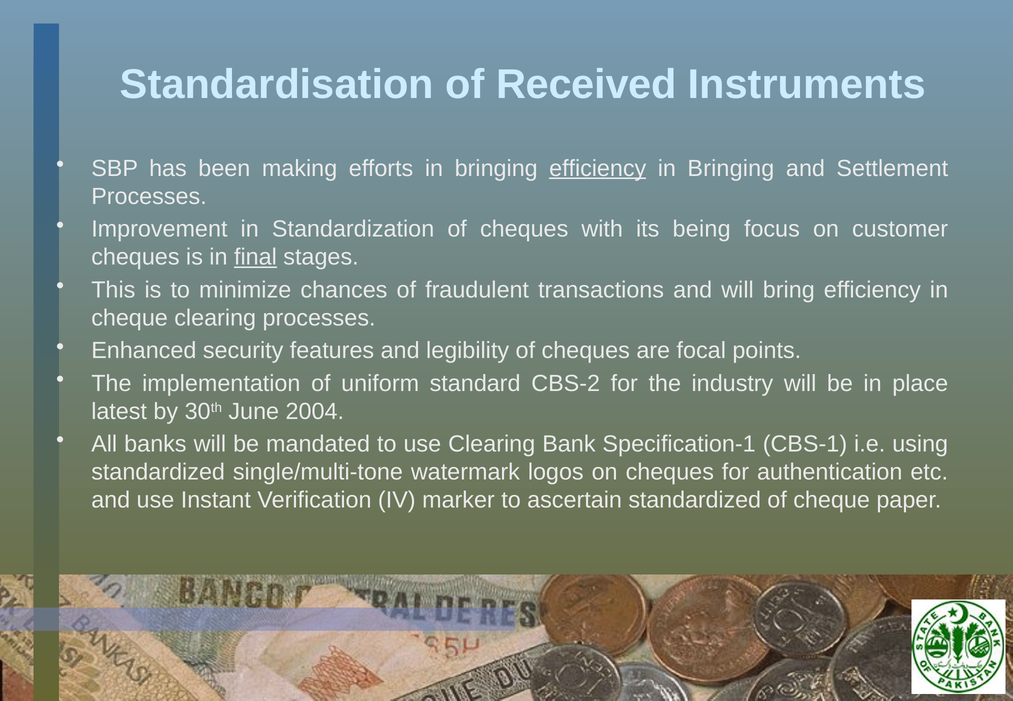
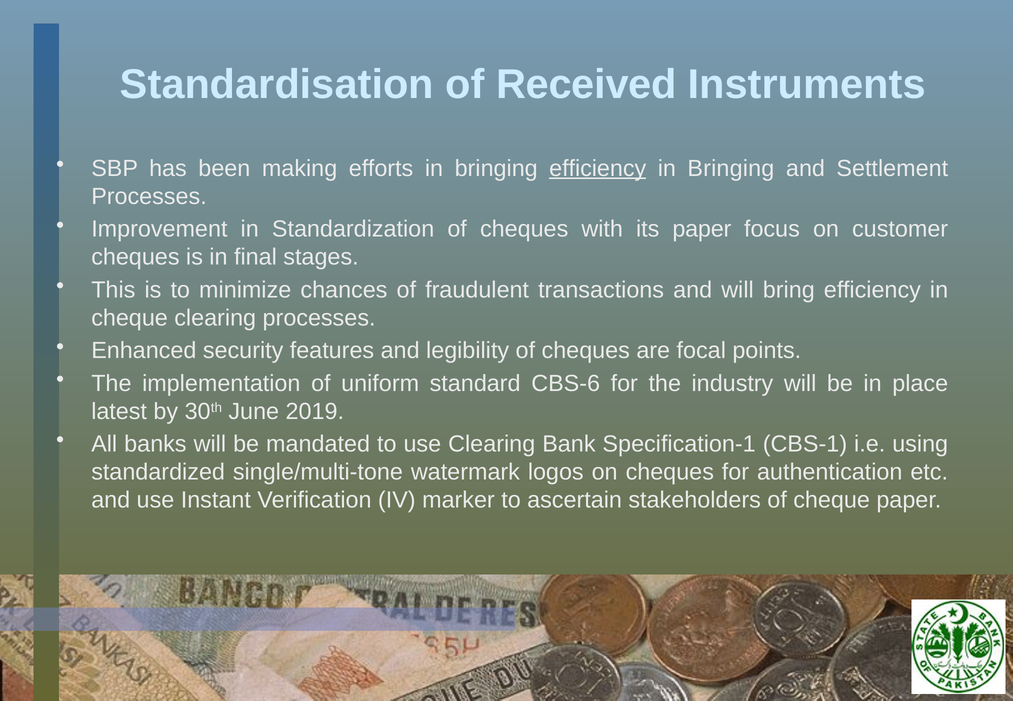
its being: being -> paper
final underline: present -> none
CBS-2: CBS-2 -> CBS-6
2004: 2004 -> 2019
ascertain standardized: standardized -> stakeholders
